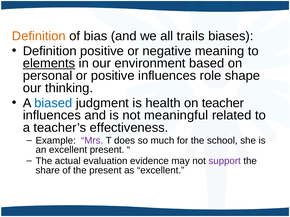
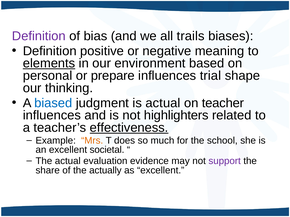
Definition at (39, 36) colour: orange -> purple
or positive: positive -> prepare
role: role -> trial
is health: health -> actual
meaningful: meaningful -> highlighters
effectiveness underline: none -> present
Mrs colour: purple -> orange
excellent present: present -> societal
the present: present -> actually
